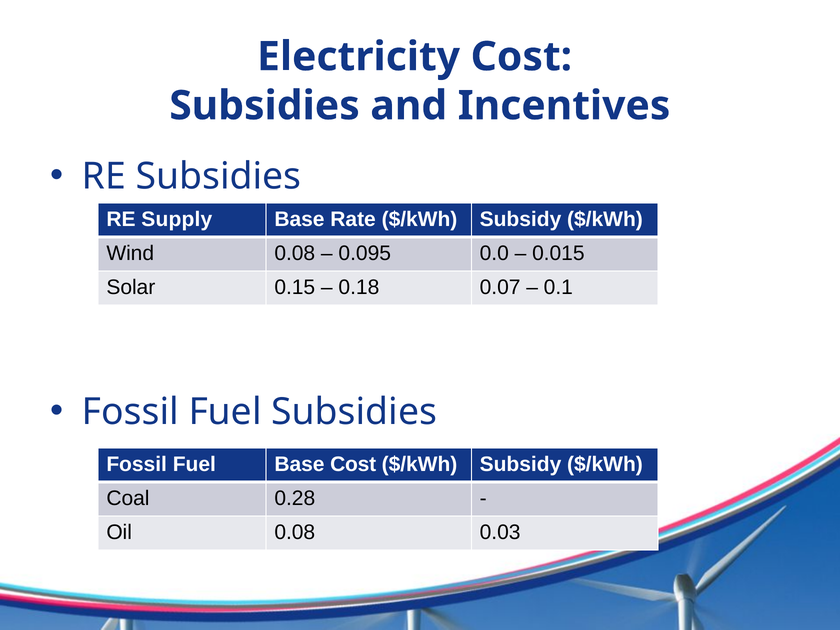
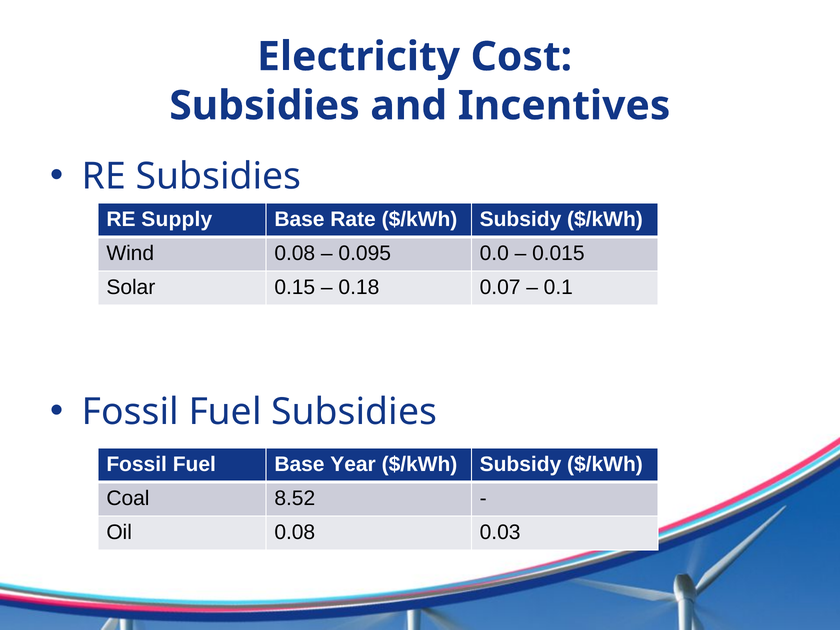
Base Cost: Cost -> Year
0.28: 0.28 -> 8.52
